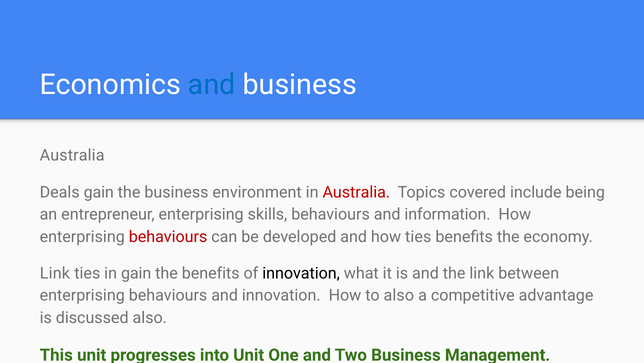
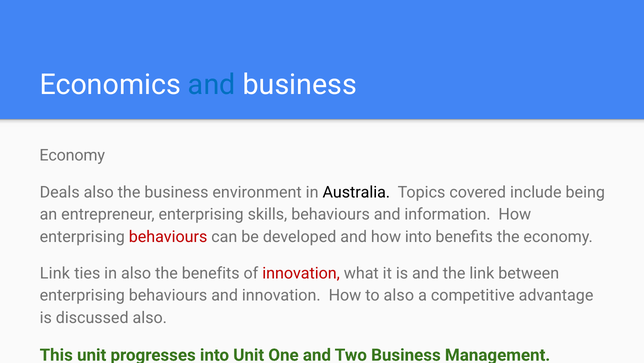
Australia at (72, 155): Australia -> Economy
Deals gain: gain -> also
Australia at (356, 192) colour: red -> black
how ties: ties -> into
in gain: gain -> also
innovation at (301, 273) colour: black -> red
